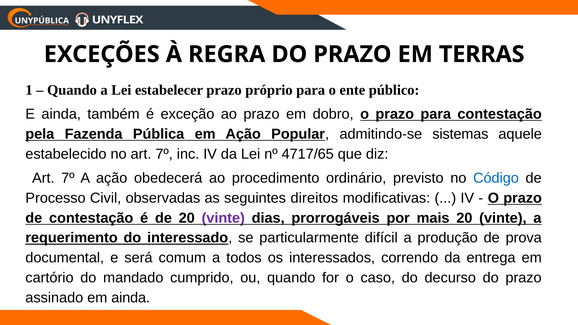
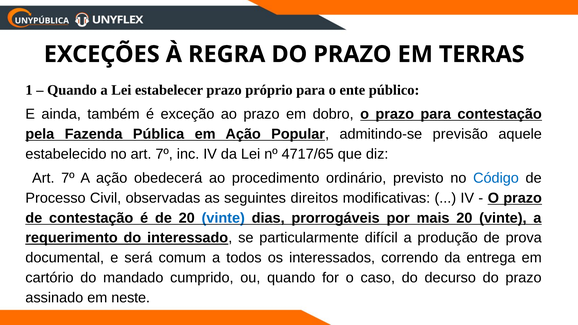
sistemas: sistemas -> previsão
vinte at (223, 218) colour: purple -> blue
em ainda: ainda -> neste
